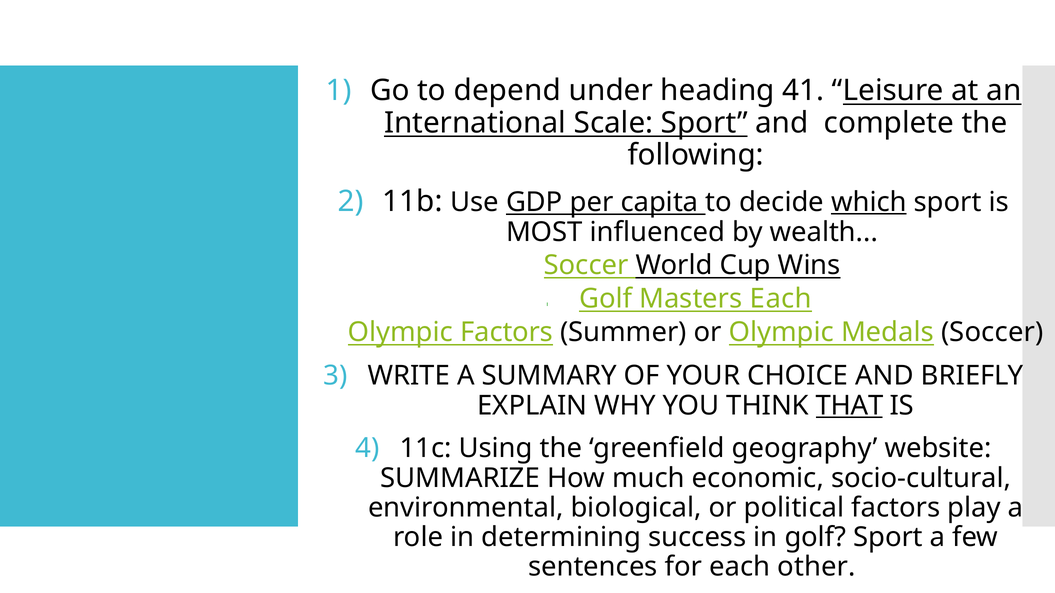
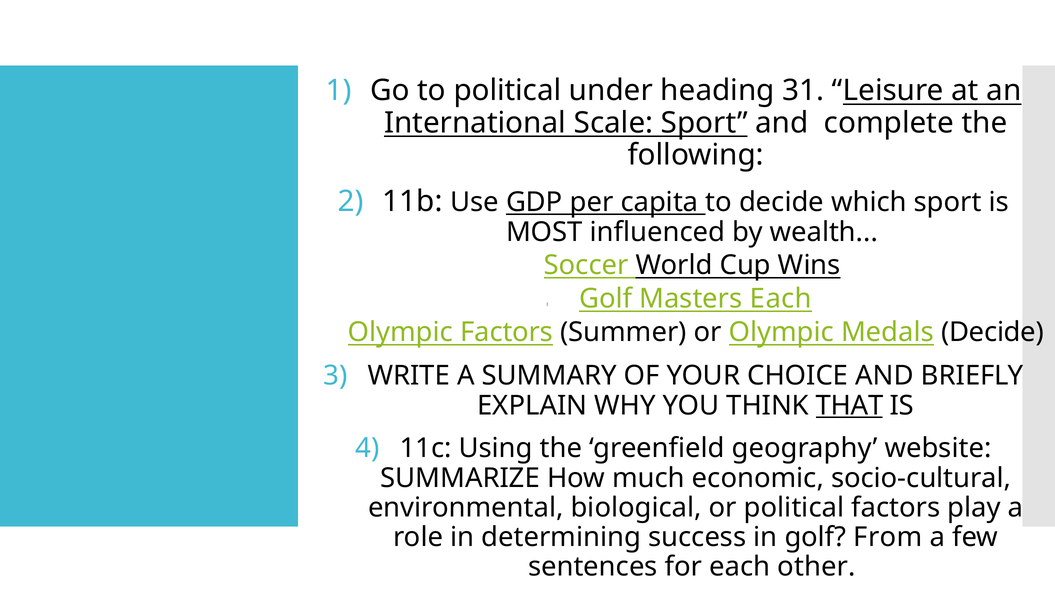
to depend: depend -> political
41: 41 -> 31
which underline: present -> none
Medals Soccer: Soccer -> Decide
golf Sport: Sport -> From
